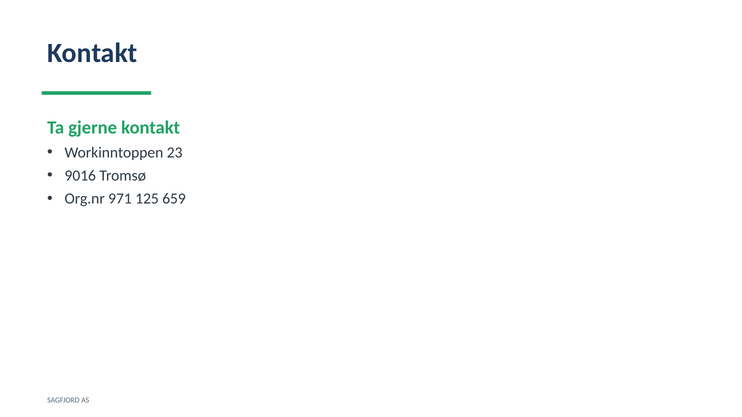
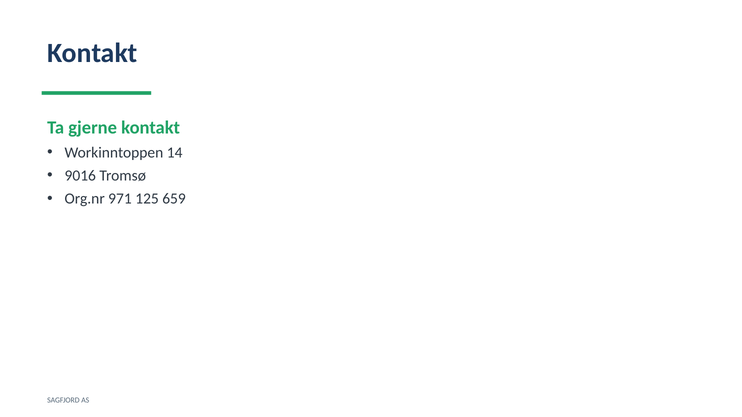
23: 23 -> 14
